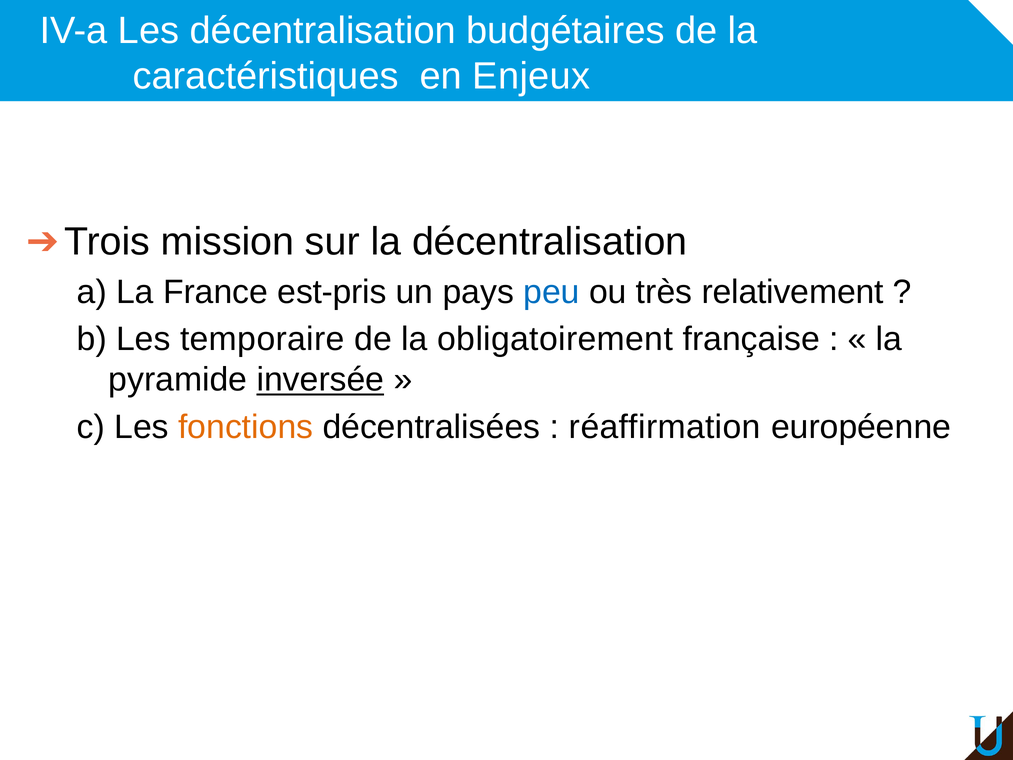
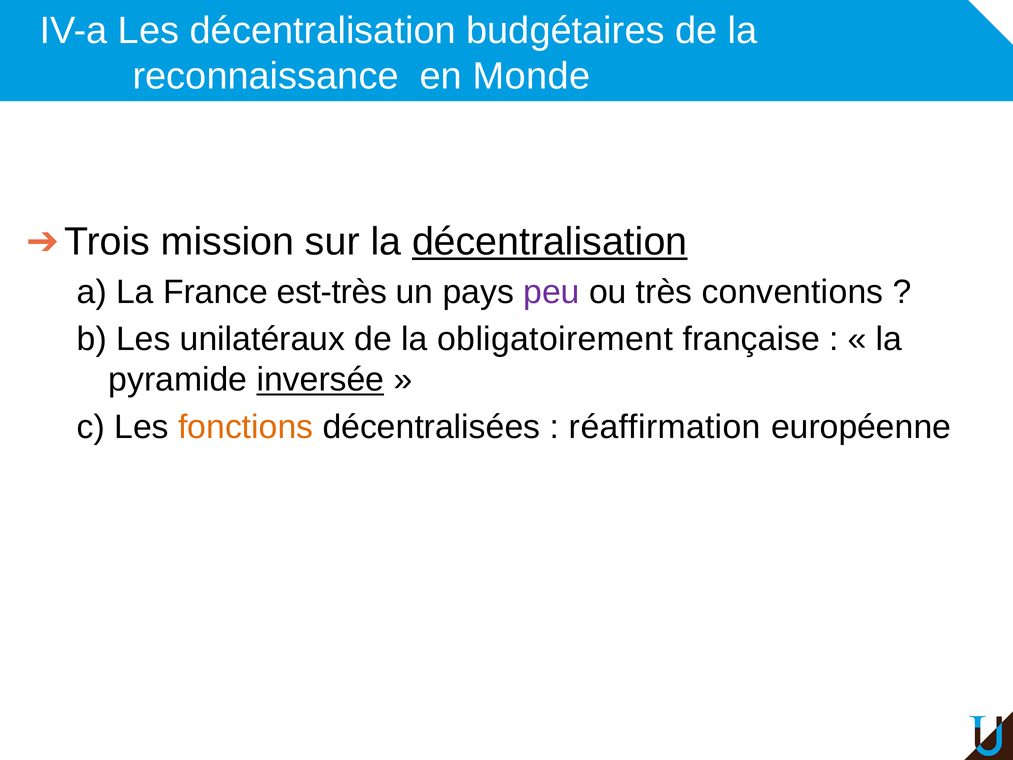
caractéristiques: caractéristiques -> reconnaissance
Enjeux: Enjeux -> Monde
décentralisation at (550, 242) underline: none -> present
est-pris: est-pris -> est-très
peu colour: blue -> purple
relativement: relativement -> conventions
temporaire: temporaire -> unilatéraux
